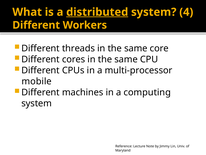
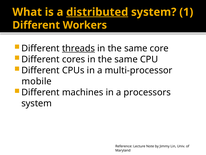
4: 4 -> 1
threads underline: none -> present
computing: computing -> processors
